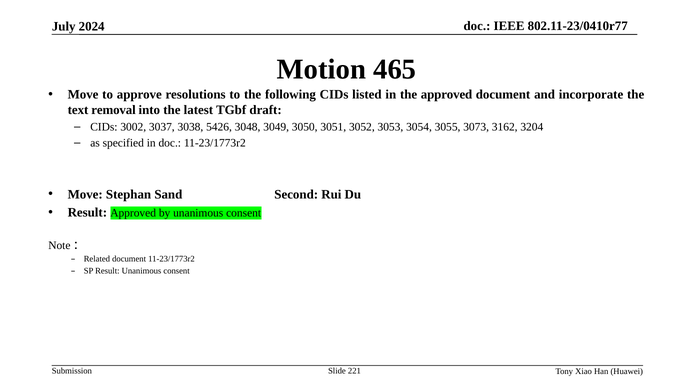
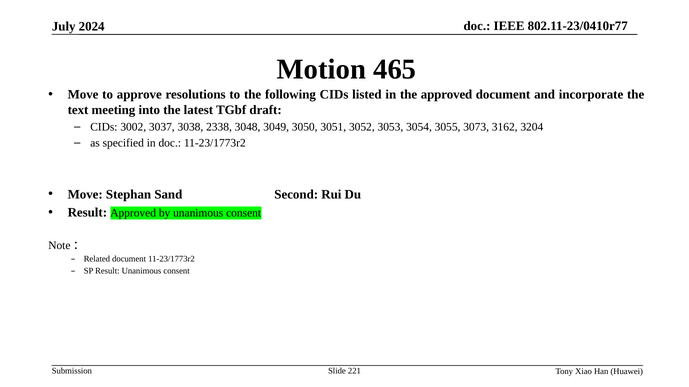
removal: removal -> meeting
5426: 5426 -> 2338
